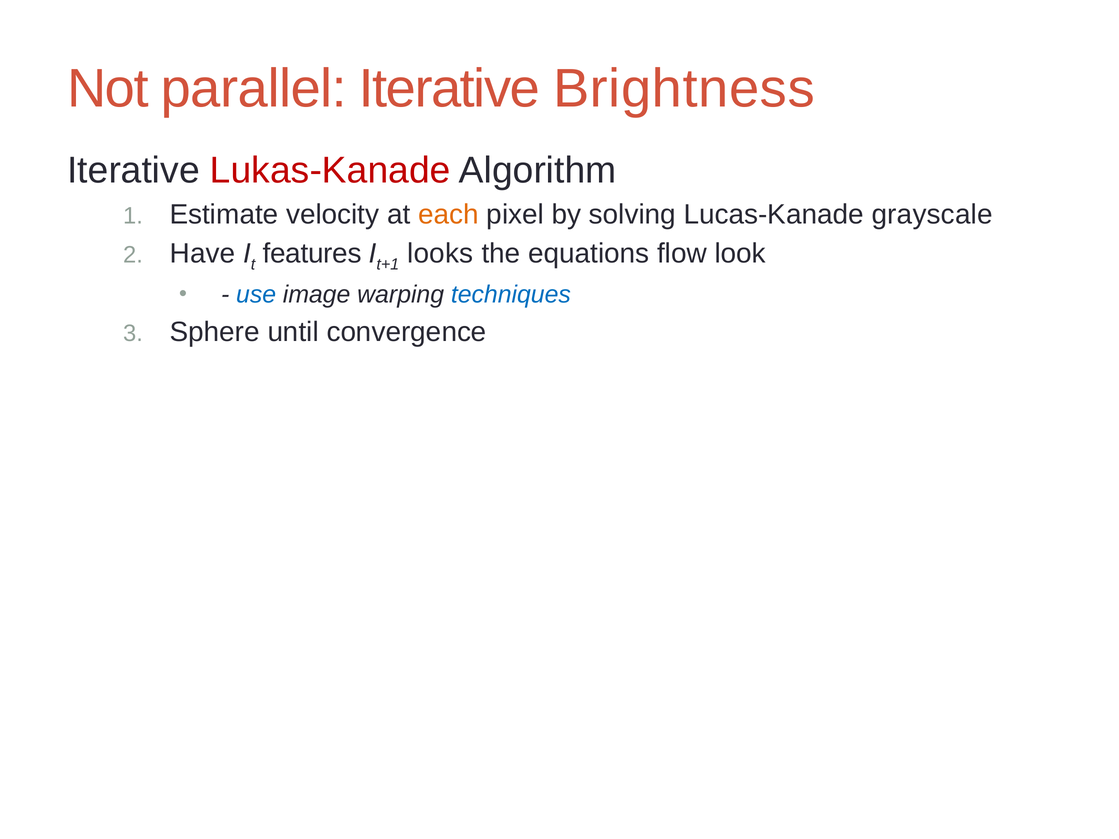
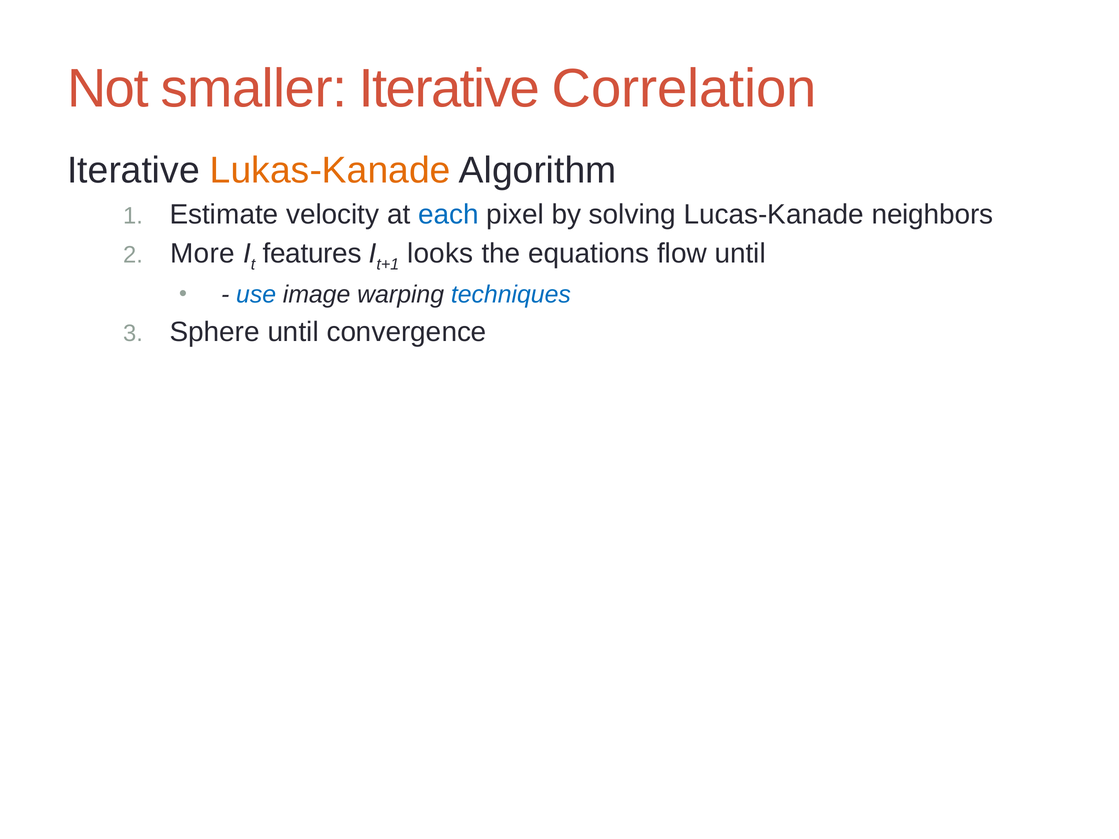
parallel: parallel -> smaller
Brightness: Brightness -> Correlation
Lukas-Kanade colour: red -> orange
each colour: orange -> blue
grayscale: grayscale -> neighbors
Have: Have -> More
flow look: look -> until
